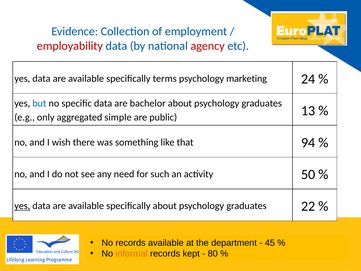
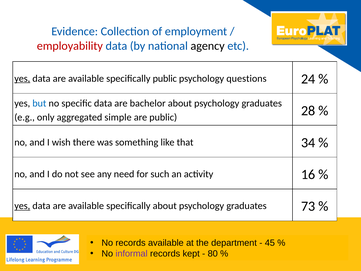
agency colour: red -> black
yes at (22, 78) underline: none -> present
specifically terms: terms -> public
marketing: marketing -> questions
13: 13 -> 28
94: 94 -> 34
50: 50 -> 16
22: 22 -> 73
informal colour: orange -> purple
